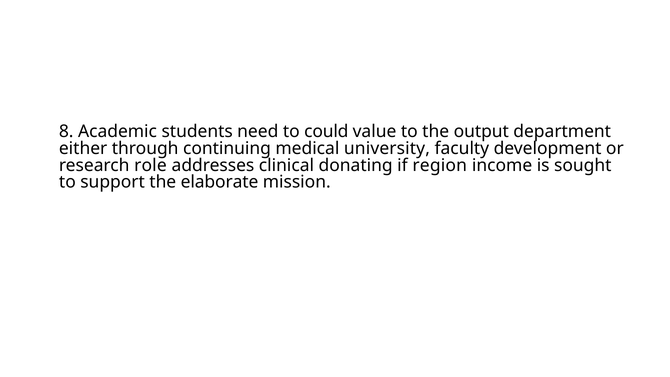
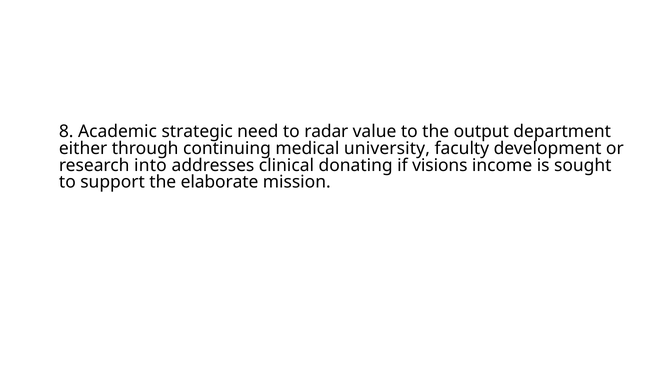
students: students -> strategic
could: could -> radar
role: role -> into
region: region -> visions
